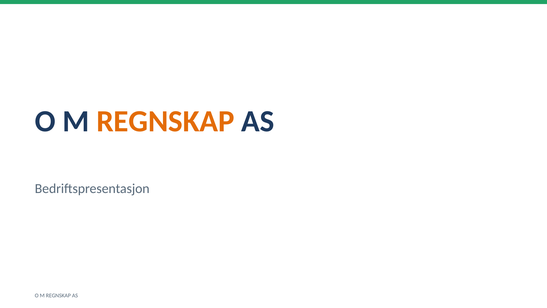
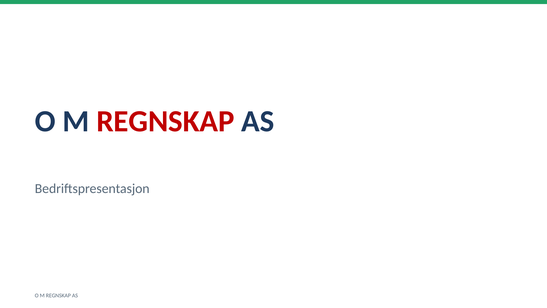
REGNSKAP at (165, 121) colour: orange -> red
